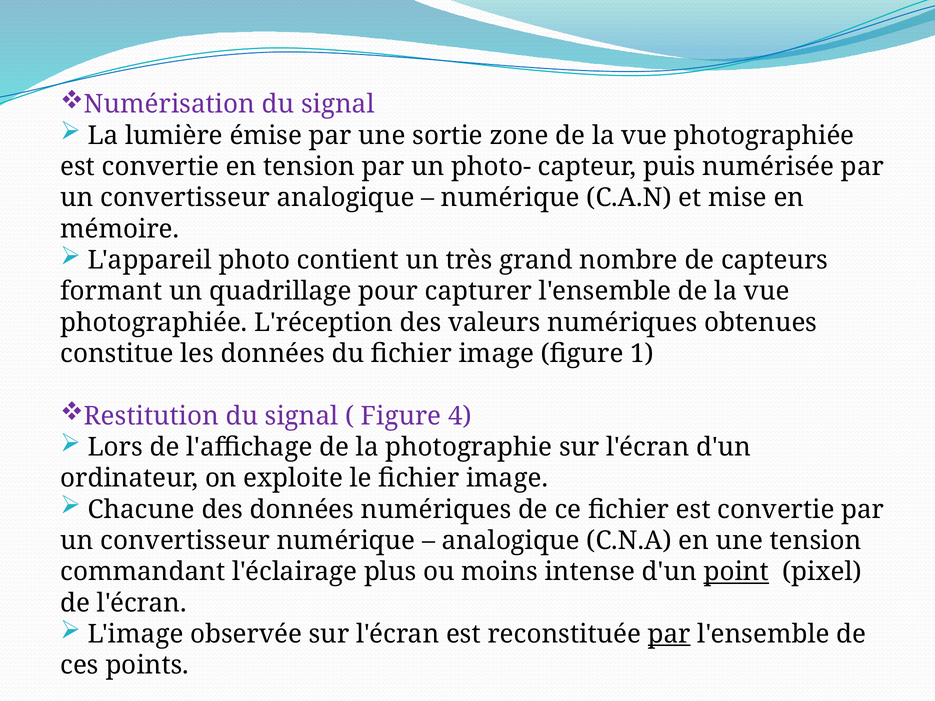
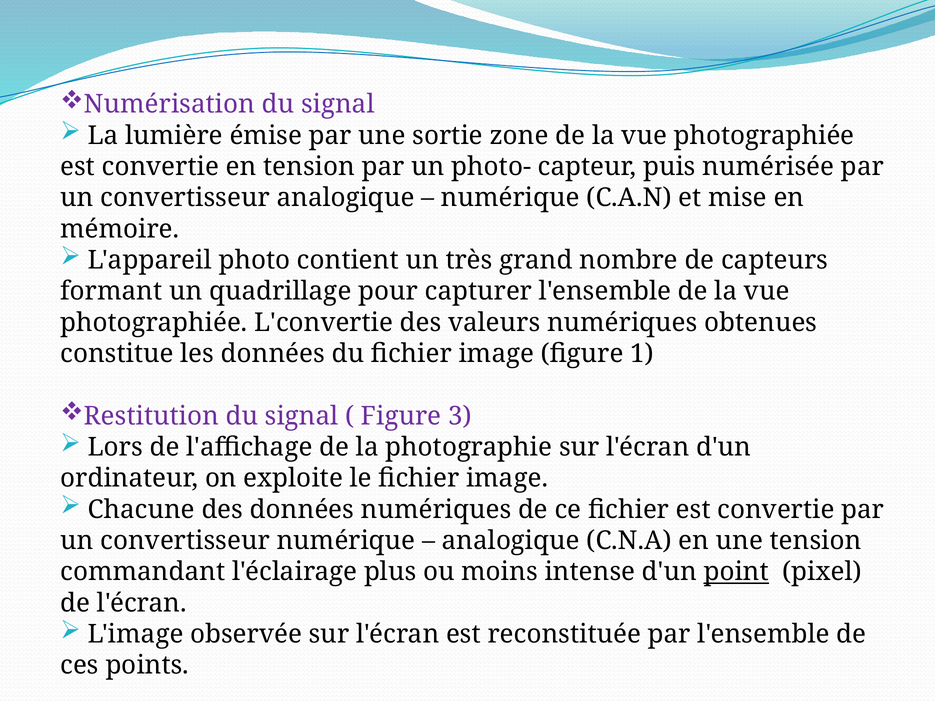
L'réception: L'réception -> L'convertie
4: 4 -> 3
par at (669, 634) underline: present -> none
